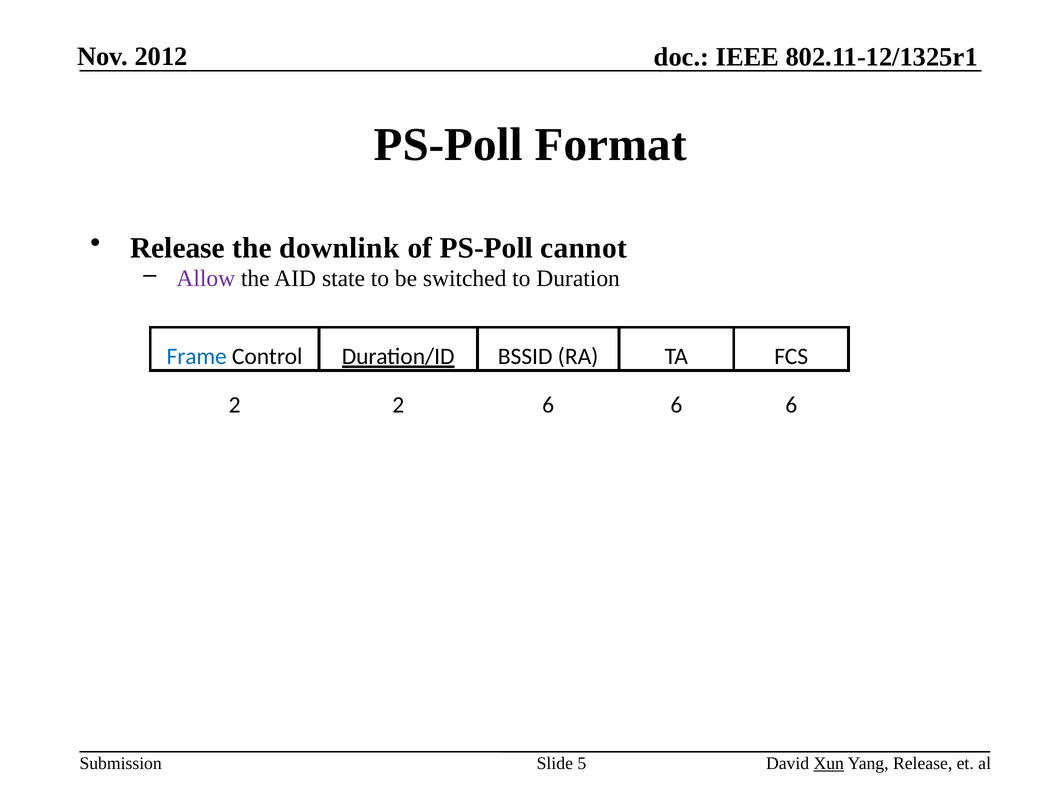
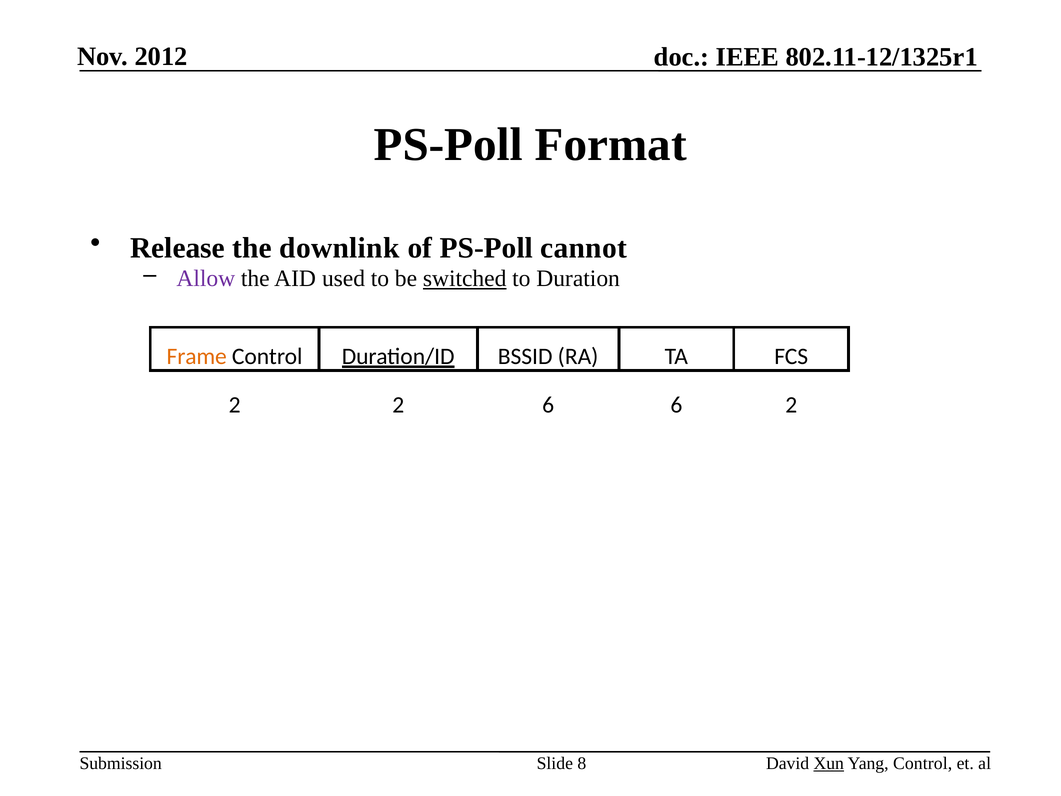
state: state -> used
switched underline: none -> present
Frame colour: blue -> orange
6 6 6: 6 -> 2
5: 5 -> 8
Yang Release: Release -> Control
